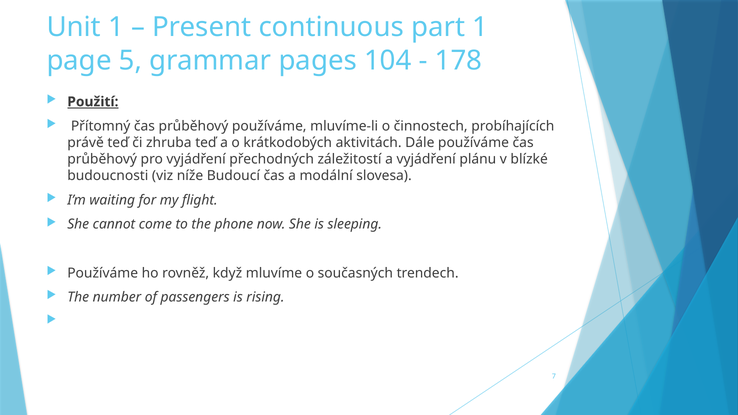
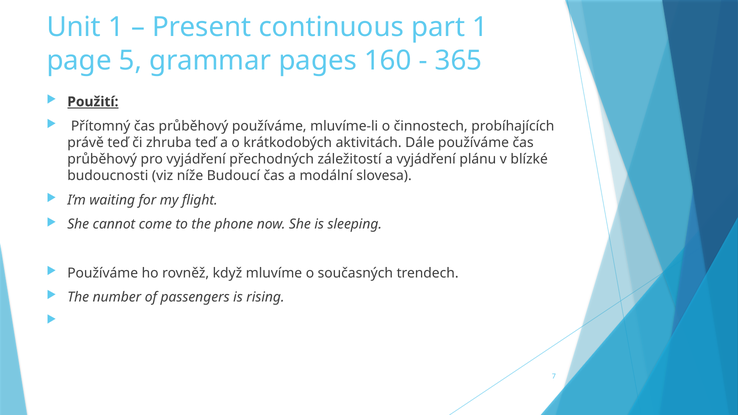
104: 104 -> 160
178: 178 -> 365
